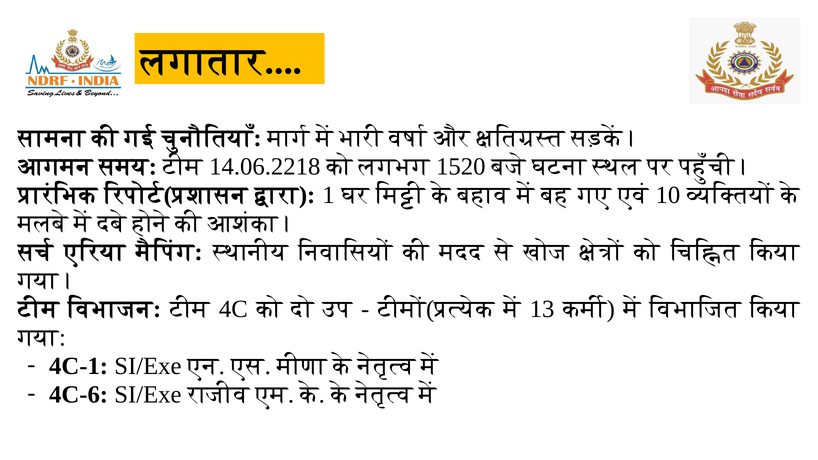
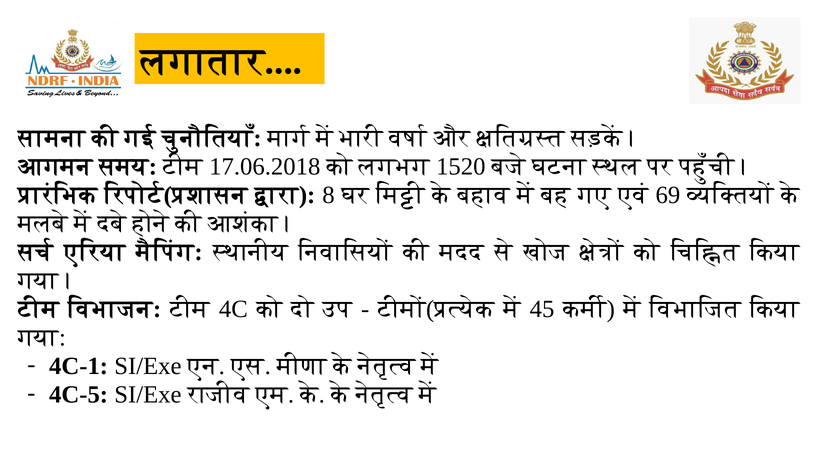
14.06.2218: 14.06.2218 -> 17.06.2018
1: 1 -> 8
10: 10 -> 69
13: 13 -> 45
4C-6: 4C-6 -> 4C-5
